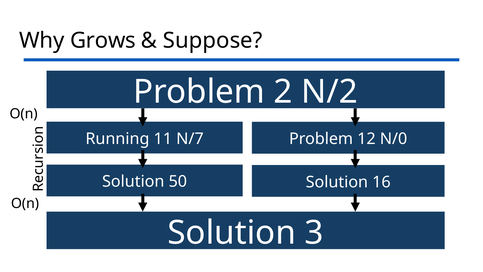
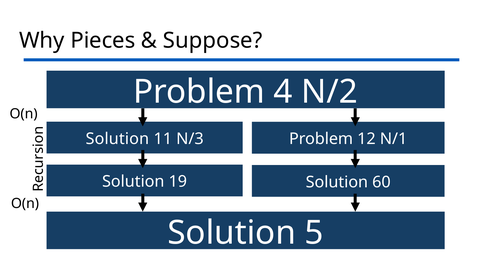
Grows: Grows -> Pieces
2: 2 -> 4
Running at (117, 139): Running -> Solution
N/7: N/7 -> N/3
N/0: N/0 -> N/1
50: 50 -> 19
16: 16 -> 60
3: 3 -> 5
